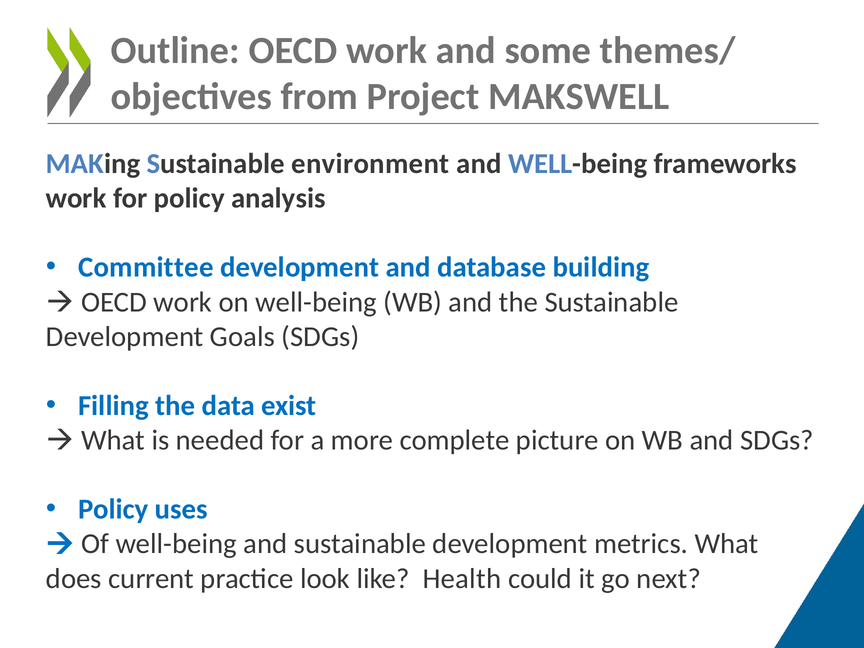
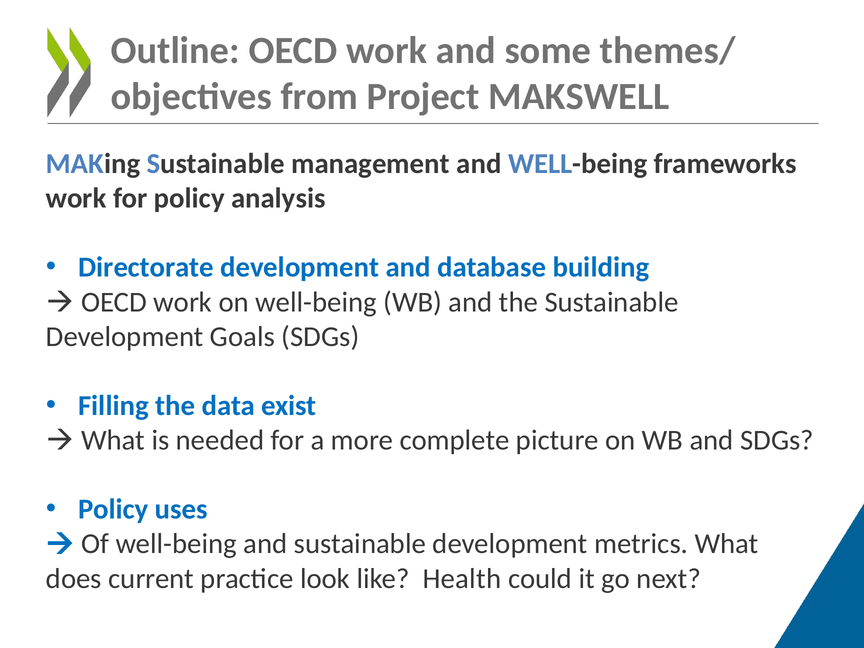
environment: environment -> management
Committee: Committee -> Directorate
